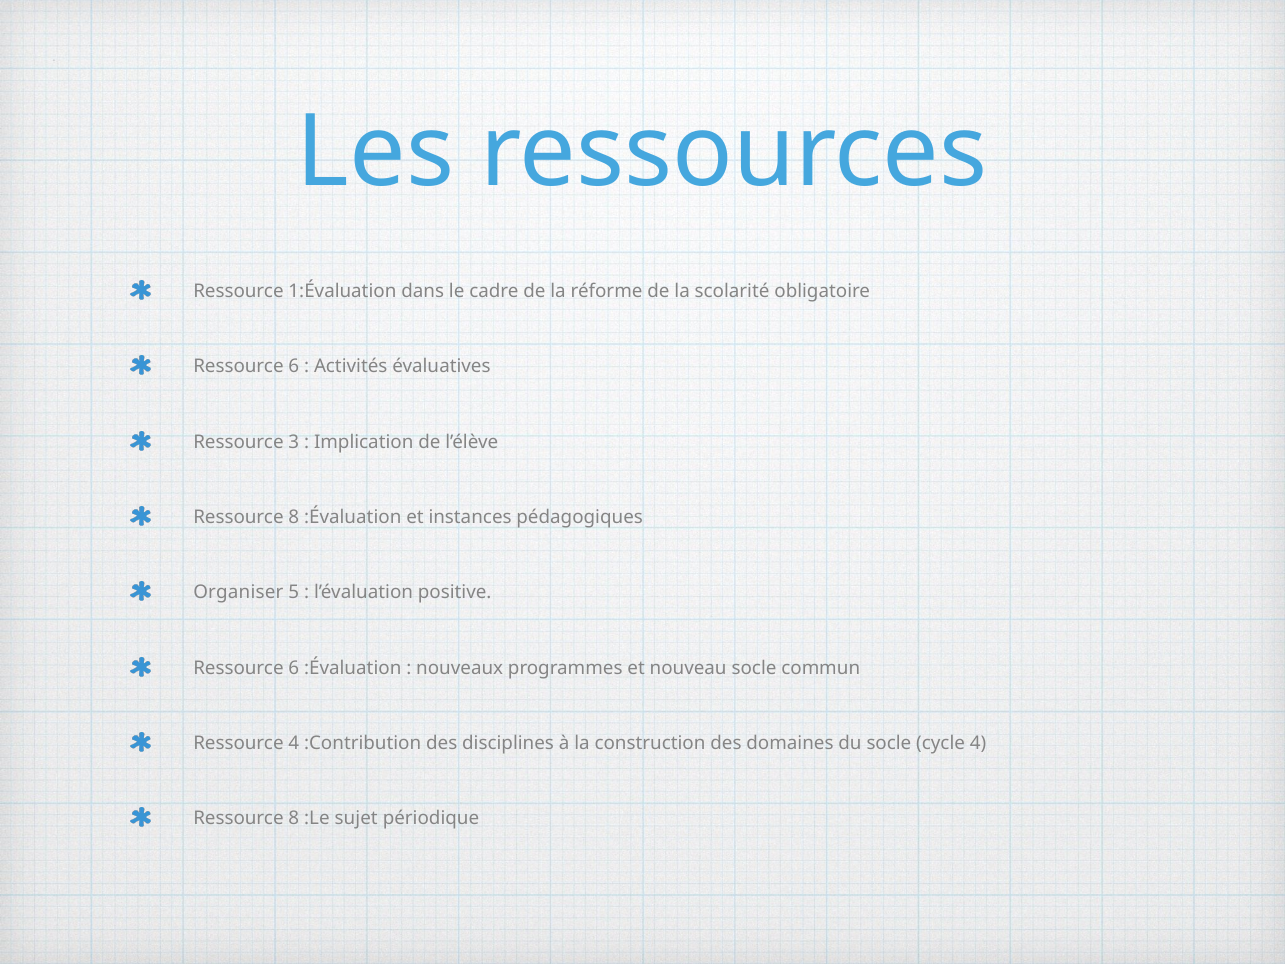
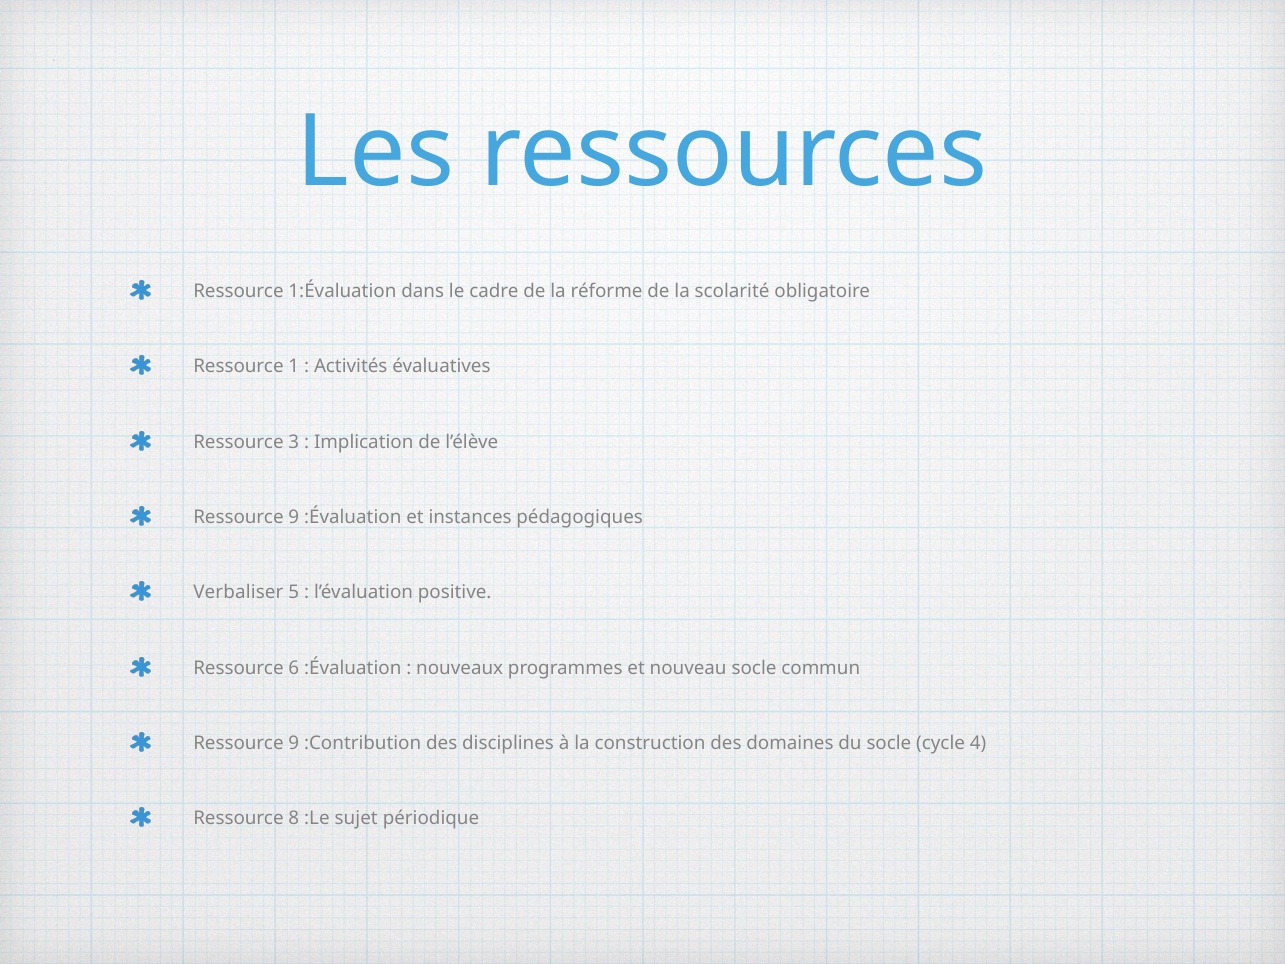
6 at (294, 366): 6 -> 1
8 at (294, 517): 8 -> 9
Organiser: Organiser -> Verbaliser
4 at (294, 743): 4 -> 9
